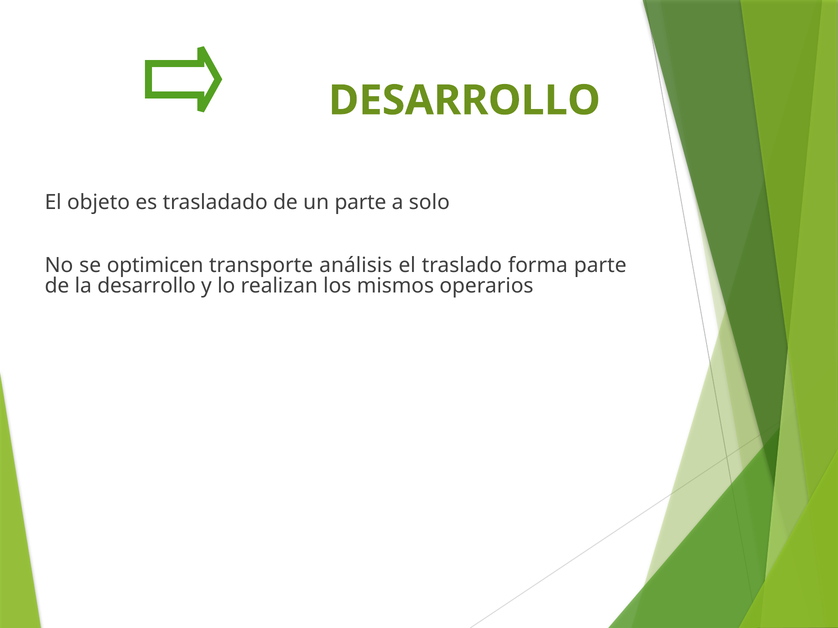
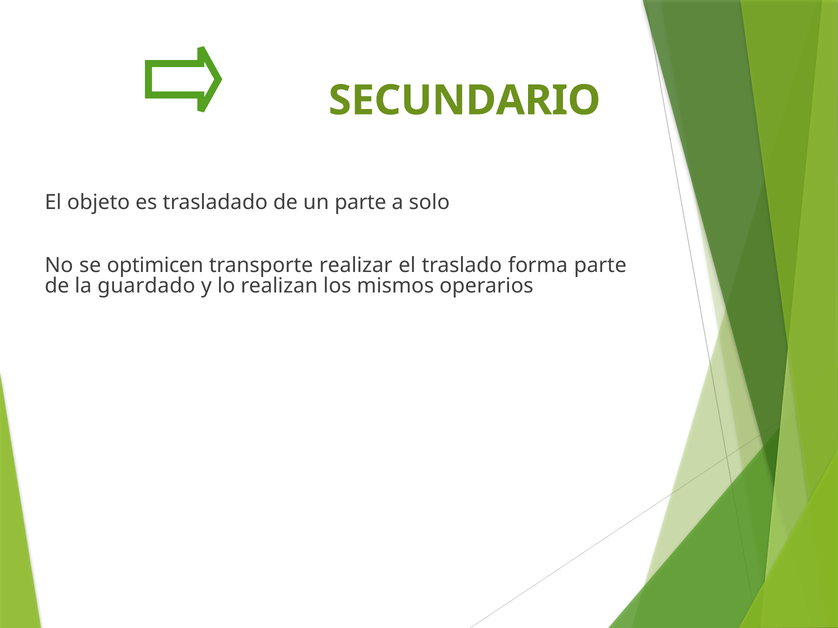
DESARROLLO at (464, 101): DESARROLLO -> SECUNDARIO
análisis: análisis -> realizar
la desarrollo: desarrollo -> guardado
